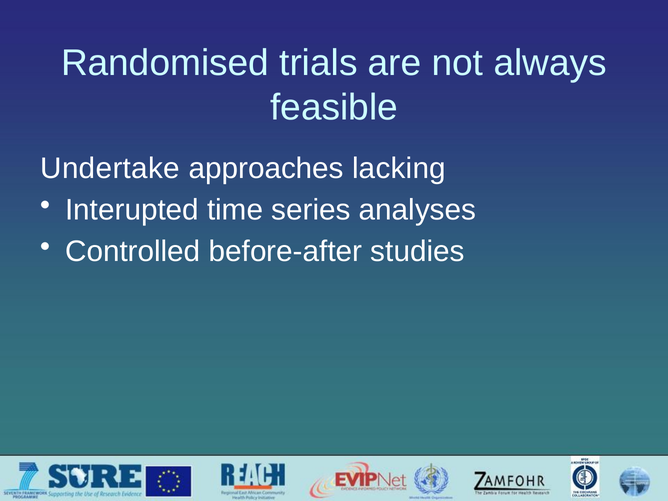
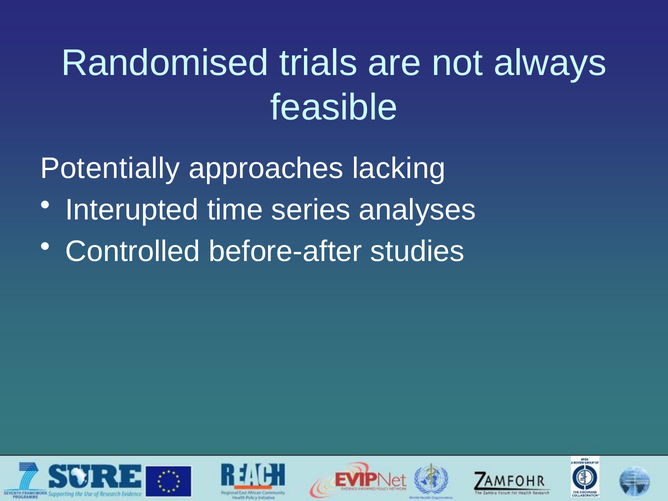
Undertake: Undertake -> Potentially
